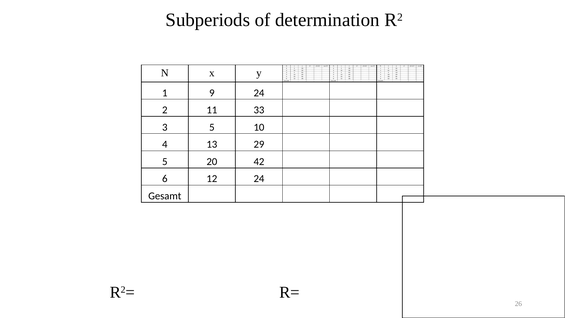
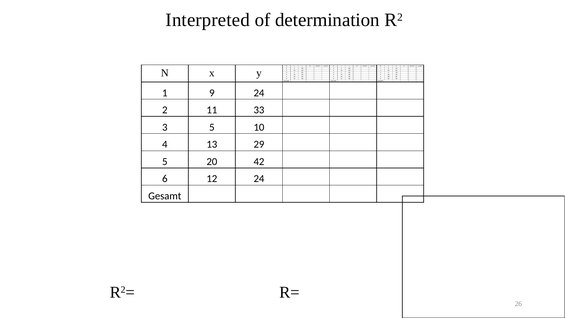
Subperiods: Subperiods -> Interpreted
